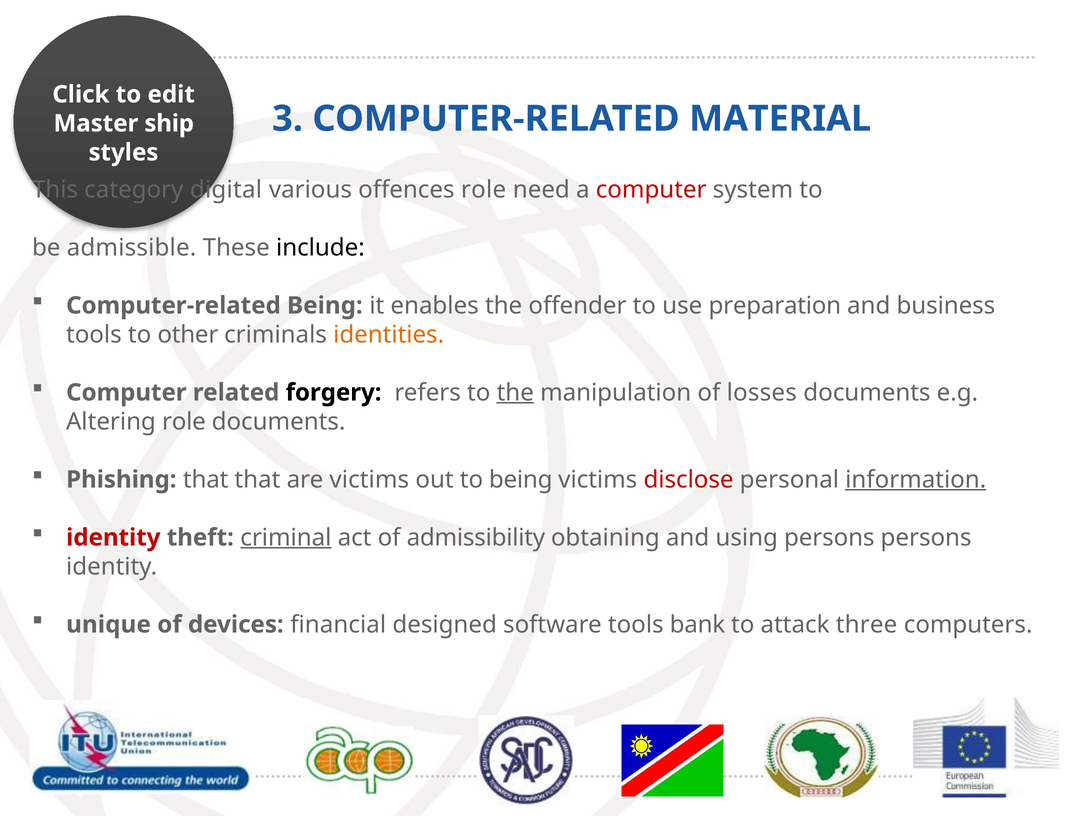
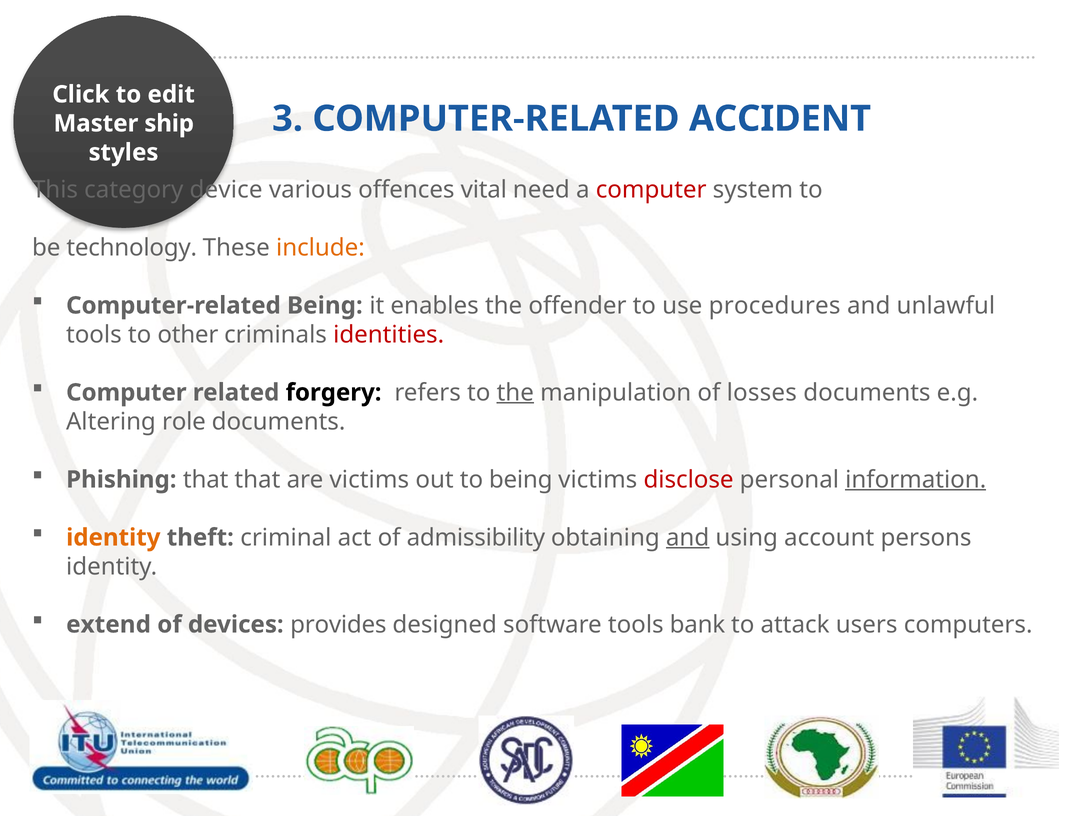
MATERIAL: MATERIAL -> ACCIDENT
digital: digital -> device
offences role: role -> vital
admissible: admissible -> technology
include colour: black -> orange
preparation: preparation -> procedures
business: business -> unlawful
identities colour: orange -> red
identity at (113, 538) colour: red -> orange
criminal underline: present -> none
and at (688, 538) underline: none -> present
using persons: persons -> account
unique: unique -> extend
financial: financial -> provides
three: three -> users
